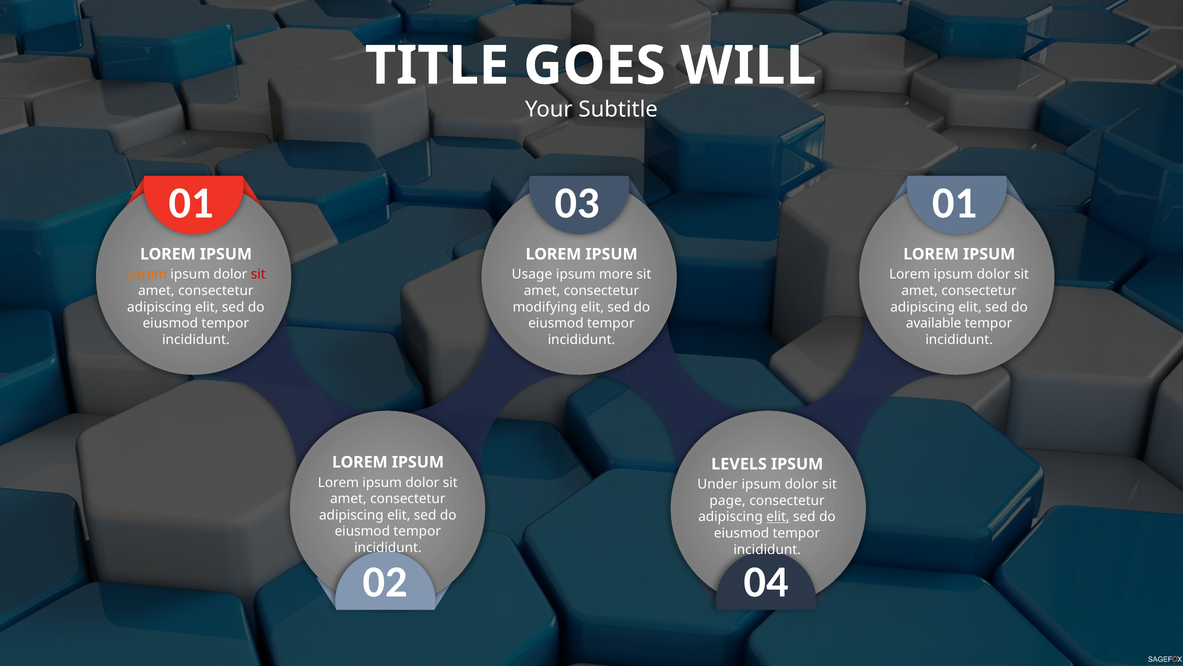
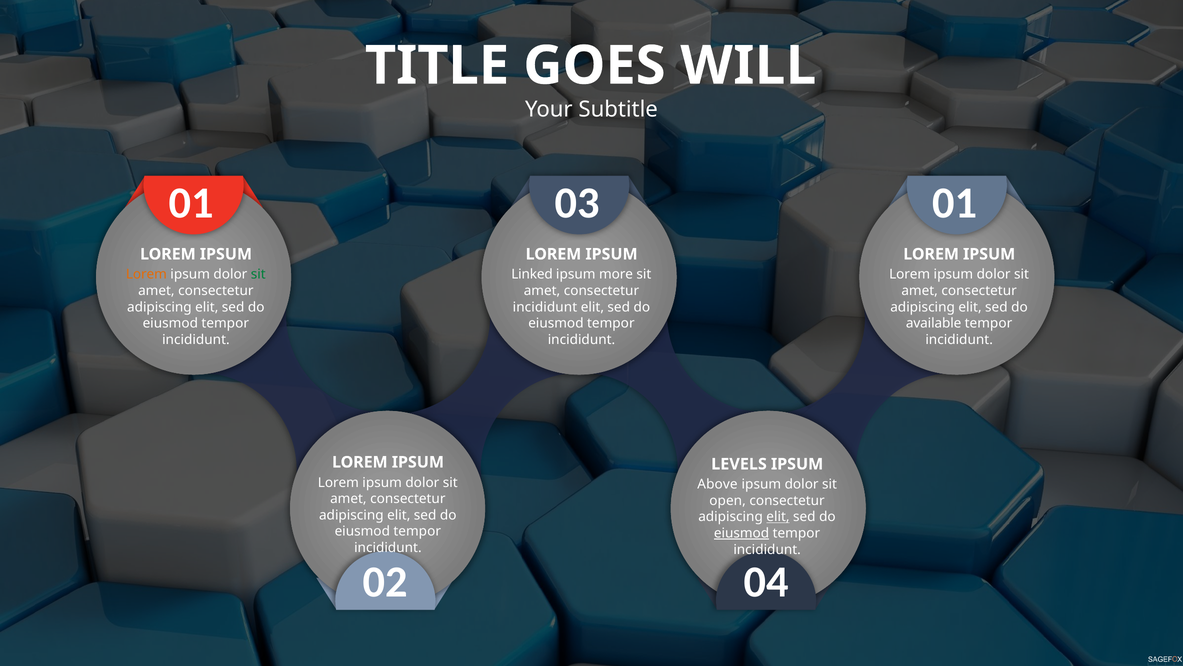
sit at (258, 274) colour: red -> green
Usage: Usage -> Linked
modifying at (545, 307): modifying -> incididunt
Under: Under -> Above
page: page -> open
eiusmod at (742, 533) underline: none -> present
